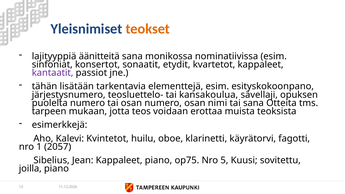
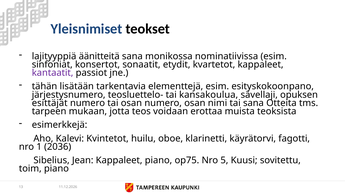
teokset colour: orange -> black
puolelta: puolelta -> esittäjät
2057: 2057 -> 2036
joilla: joilla -> toim
